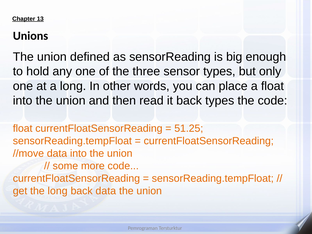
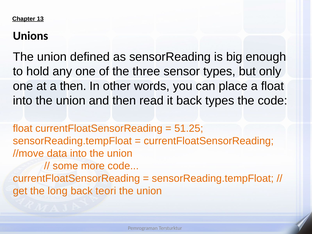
a long: long -> then
back data: data -> teori
